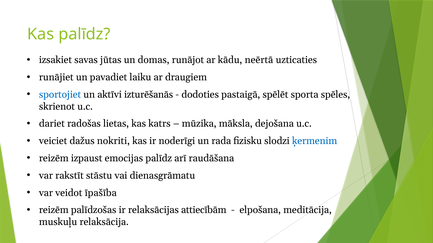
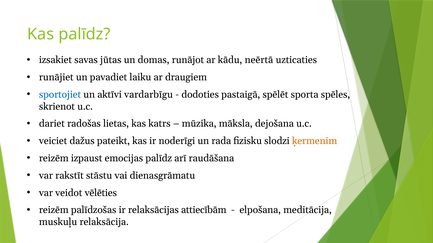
izturēšanās: izturēšanās -> vardarbīgu
nokriti: nokriti -> pateikt
ķermenim colour: blue -> orange
īpašība: īpašība -> vēlēties
